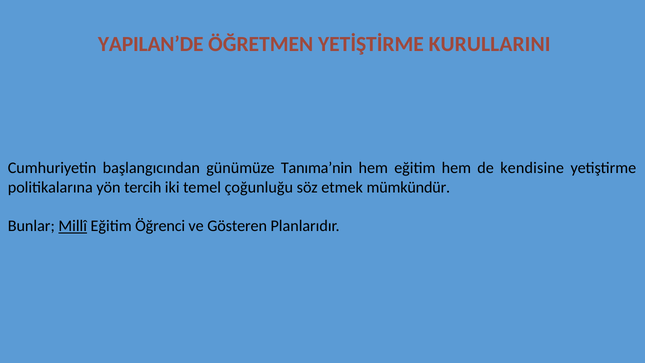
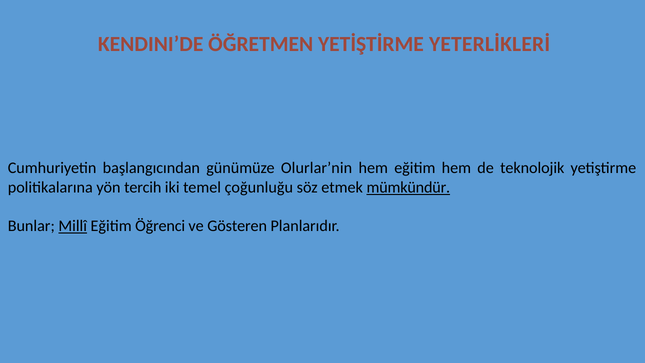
YAPILAN’DE: YAPILAN’DE -> KENDINI’DE
KURULLARINI: KURULLARINI -> YETERLİKLERİ
Tanıma’nin: Tanıma’nin -> Olurlar’nin
kendisine: kendisine -> teknolojik
mümkündür underline: none -> present
